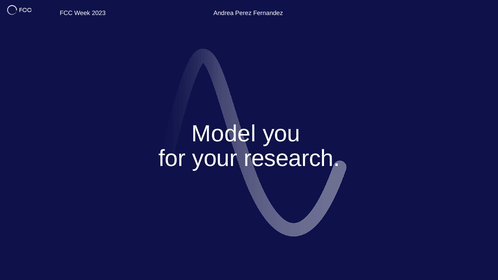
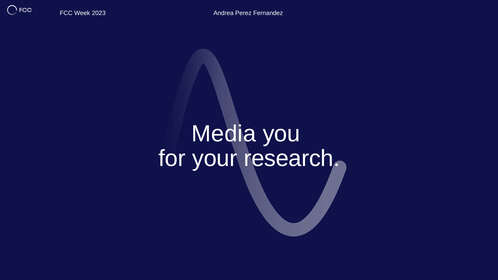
Model: Model -> Media
